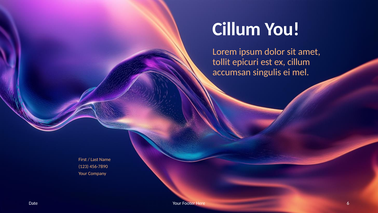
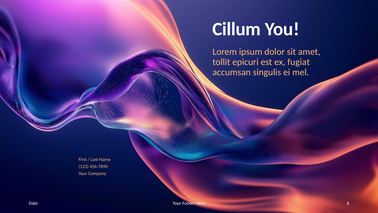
ex cillum: cillum -> fugiat
